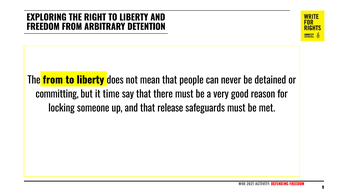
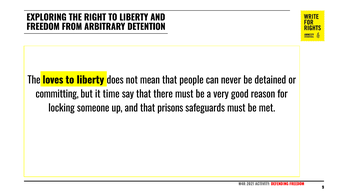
The from: from -> loves
release: release -> prisons
